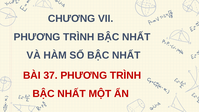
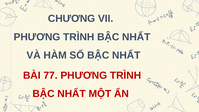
37: 37 -> 77
